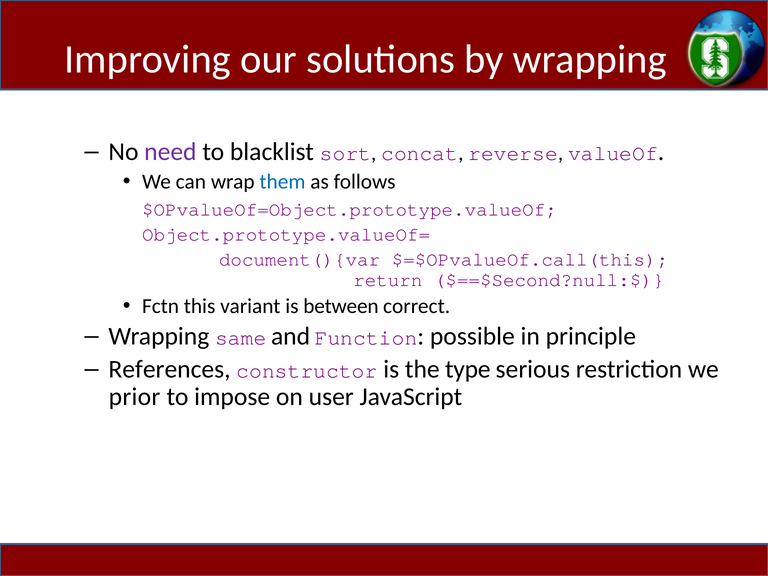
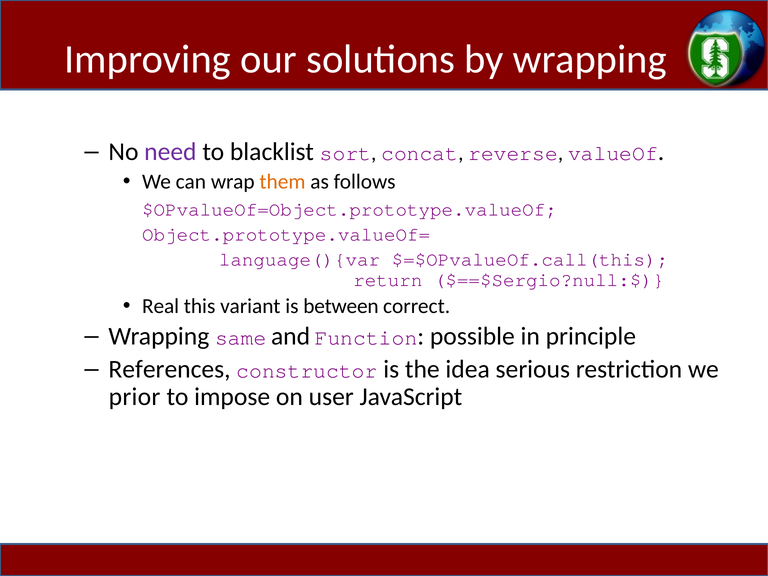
them colour: blue -> orange
document(){var: document(){var -> language(){var
$==$Second?null:$: $==$Second?null:$ -> $==$Sergio?null:$
Fctn: Fctn -> Real
type: type -> idea
